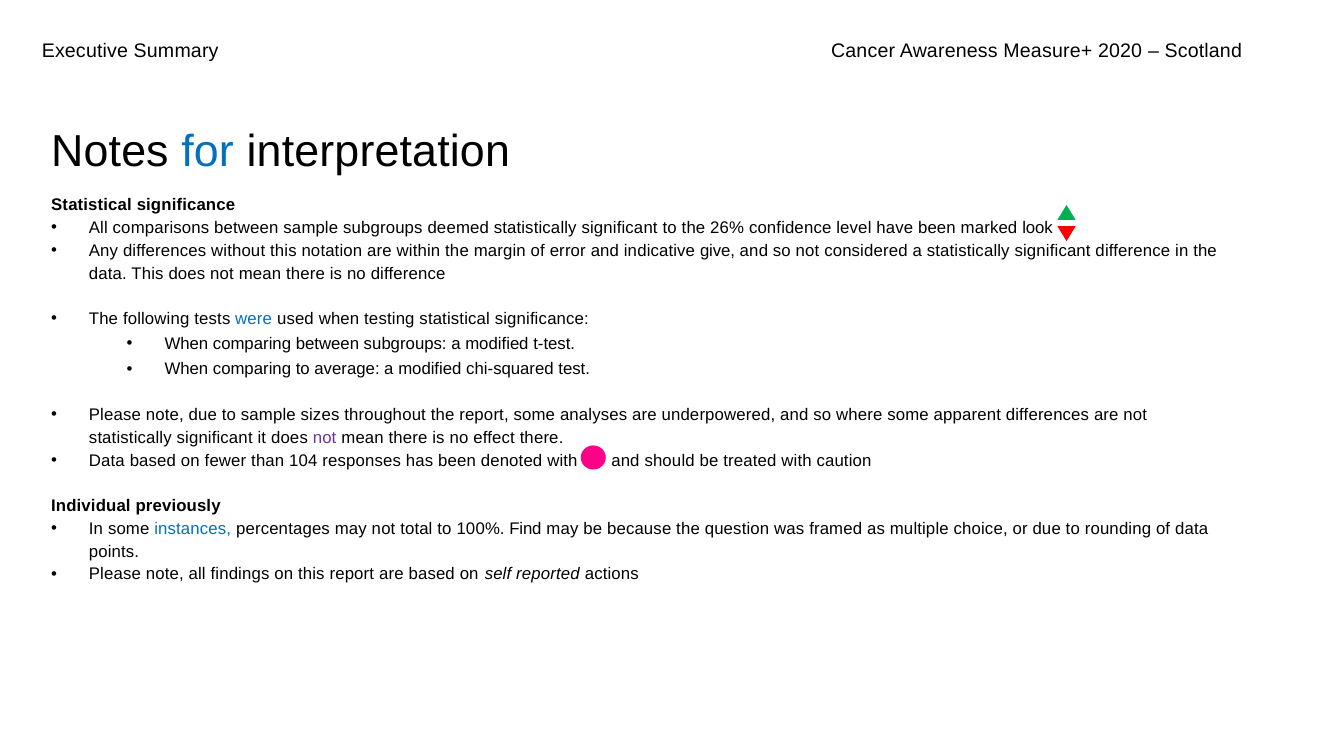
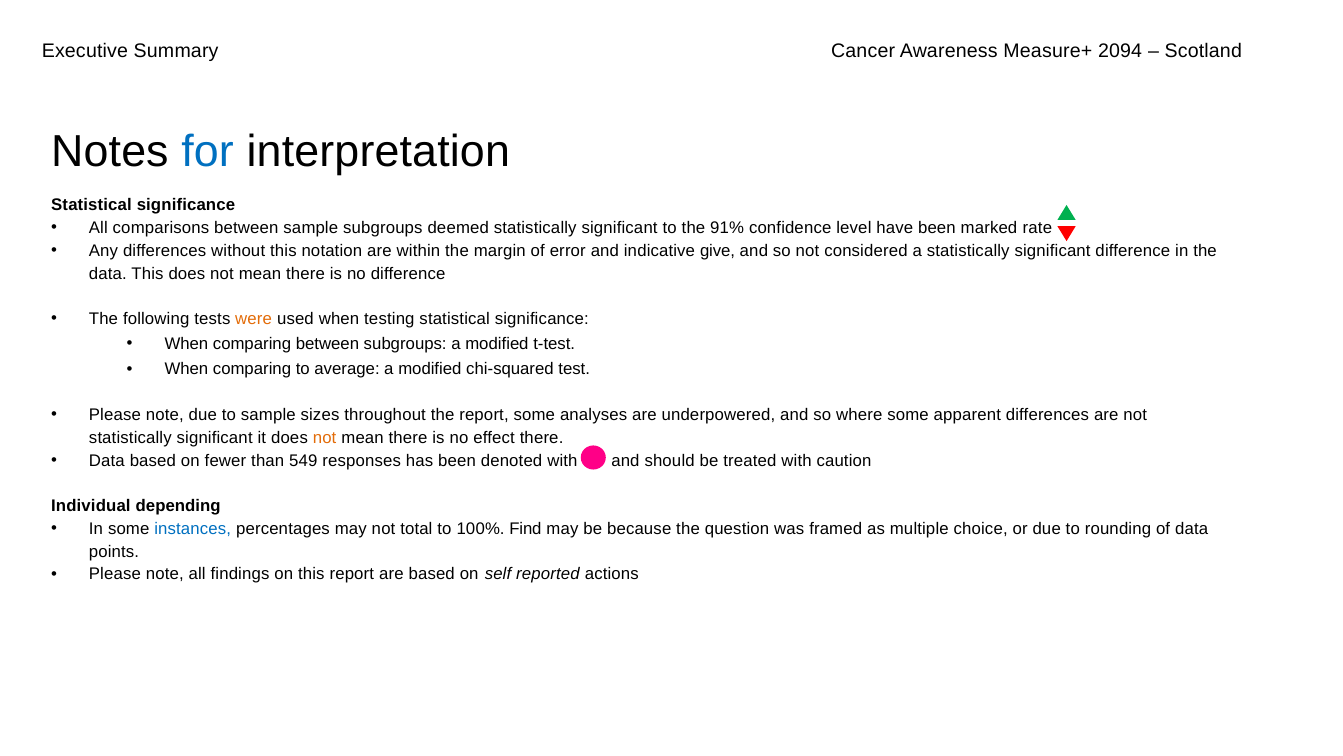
2020: 2020 -> 2094
26%: 26% -> 91%
look: look -> rate
were colour: blue -> orange
not at (325, 437) colour: purple -> orange
104: 104 -> 549
previously: previously -> depending
